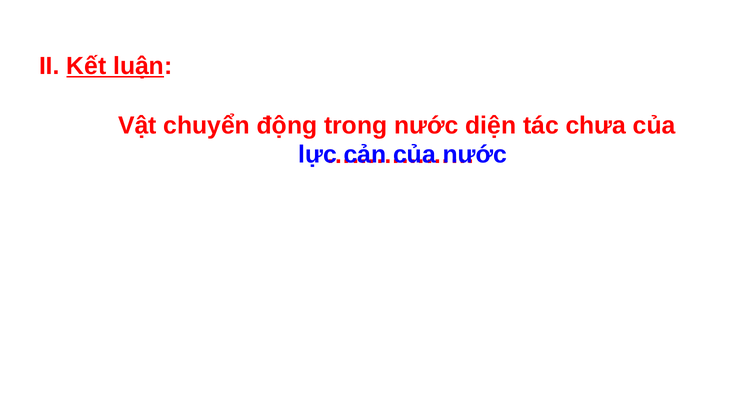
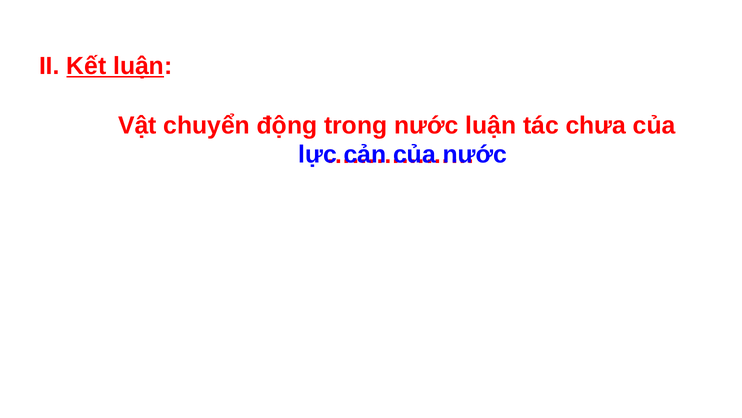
nước diện: diện -> luận
